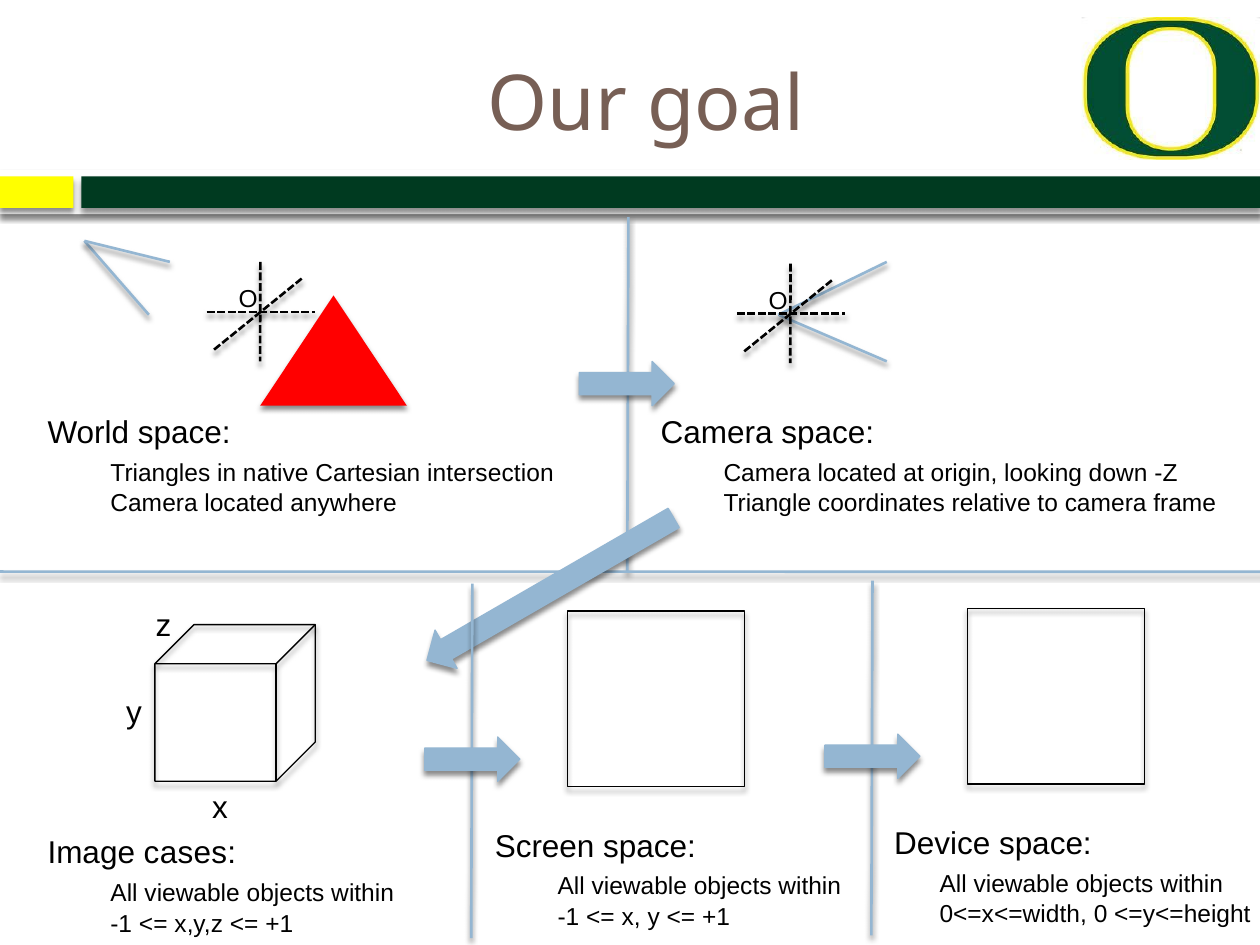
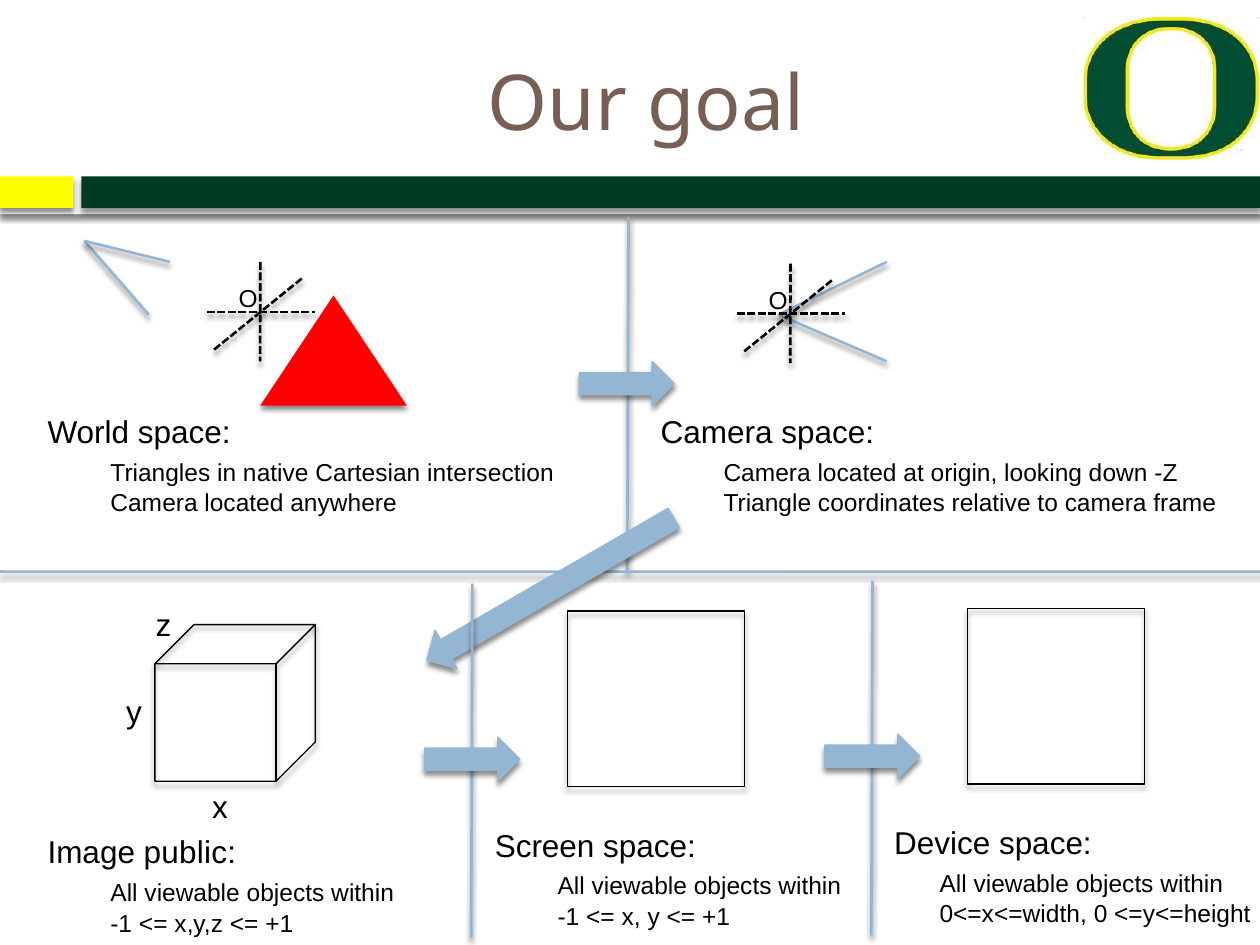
cases: cases -> public
